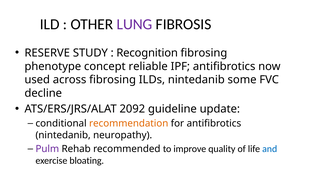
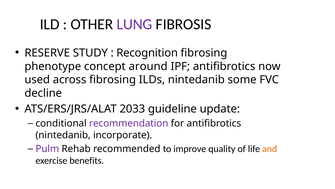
reliable: reliable -> around
2092: 2092 -> 2033
recommendation colour: orange -> purple
neuropathy: neuropathy -> incorporate
and colour: blue -> orange
bloating: bloating -> benefits
